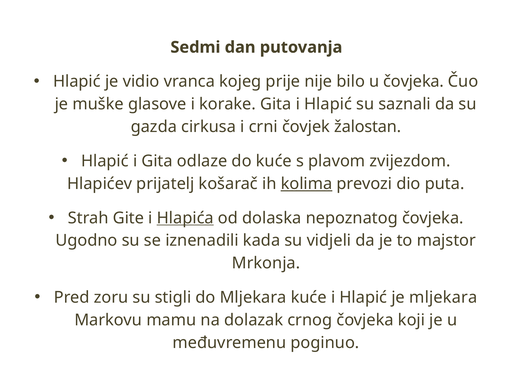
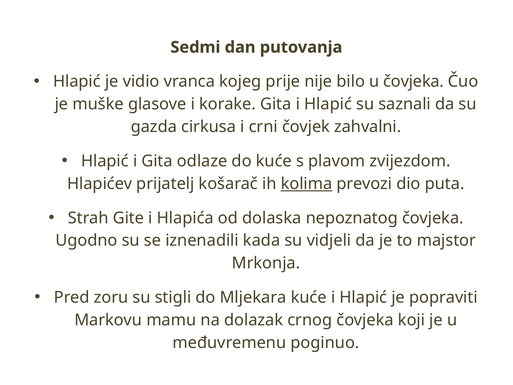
žalostan: žalostan -> zahvalni
Hlapića underline: present -> none
je mljekara: mljekara -> popraviti
